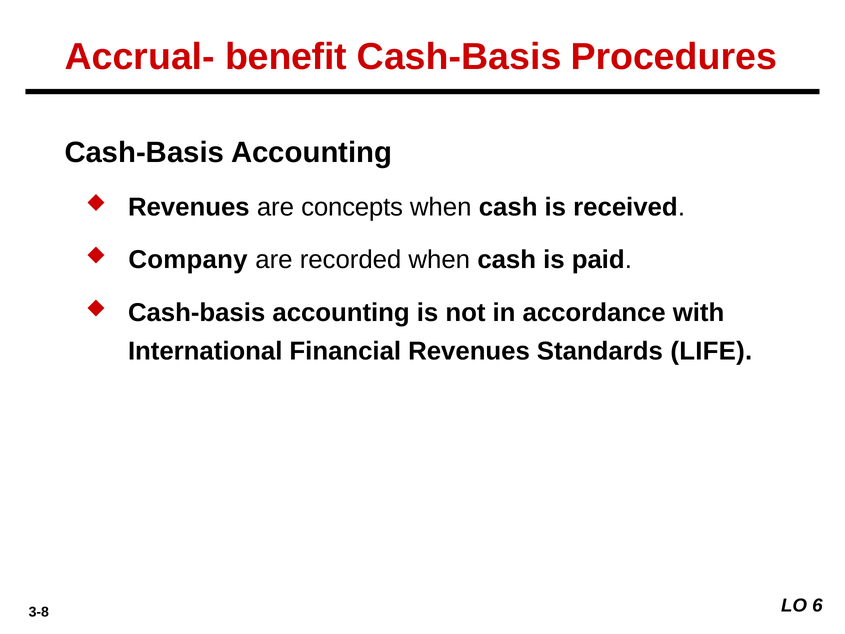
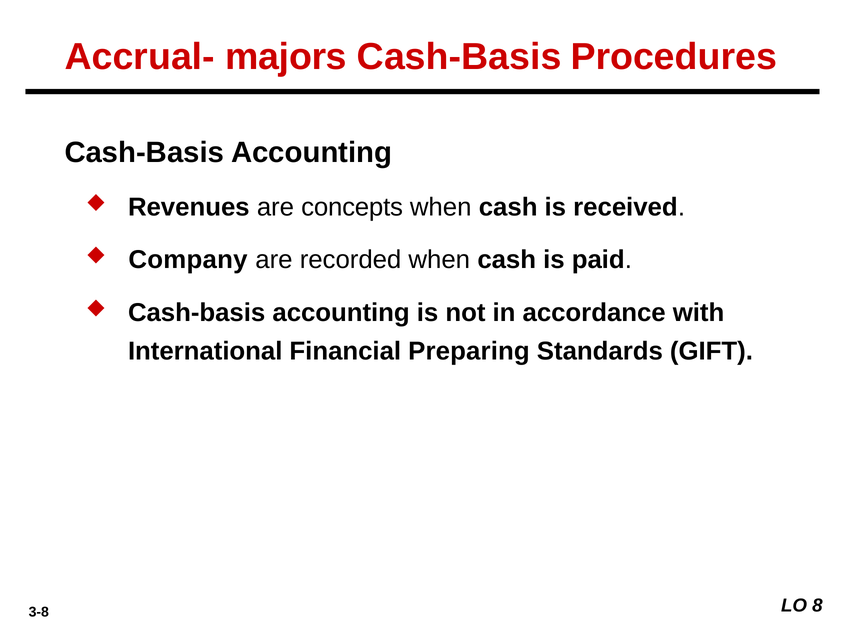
benefit: benefit -> majors
Financial Revenues: Revenues -> Preparing
LIFE: LIFE -> GIFT
6: 6 -> 8
